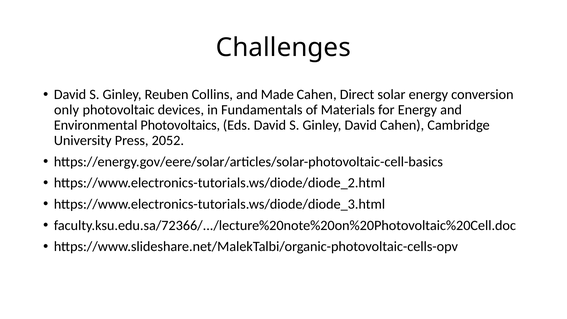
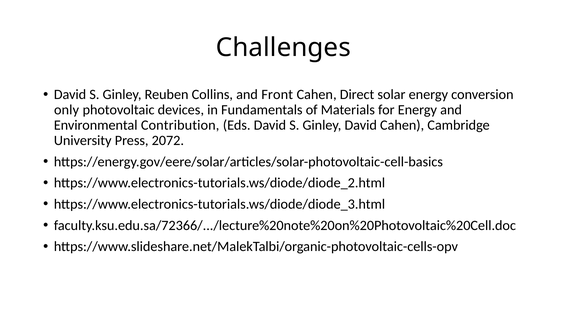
Made: Made -> Front
Photovoltaics: Photovoltaics -> Contribution
2052: 2052 -> 2072
